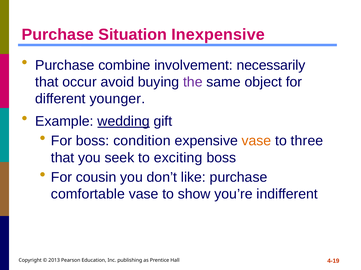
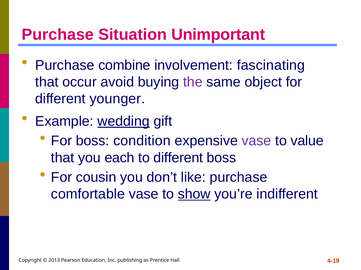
Inexpensive: Inexpensive -> Unimportant
necessarily: necessarily -> fascinating
vase at (256, 141) colour: orange -> purple
three: three -> value
seek: seek -> each
to exciting: exciting -> different
show underline: none -> present
